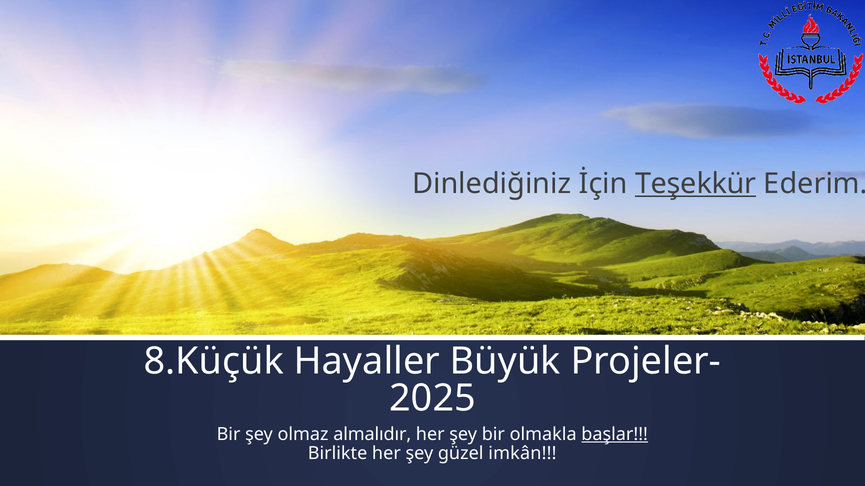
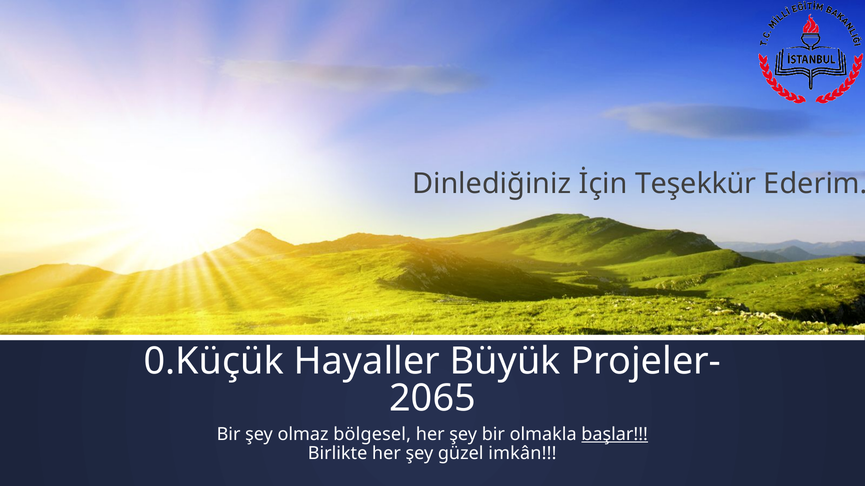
Teşekkür underline: present -> none
8.Küçük: 8.Küçük -> 0.Küçük
2025: 2025 -> 2065
almalıdır: almalıdır -> bölgesel
